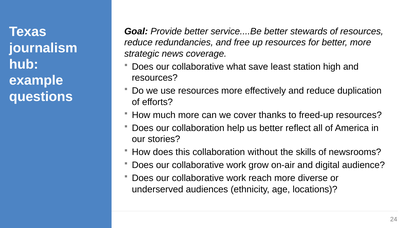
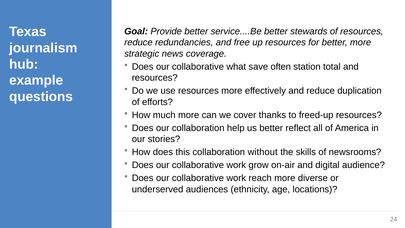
least: least -> often
high: high -> total
